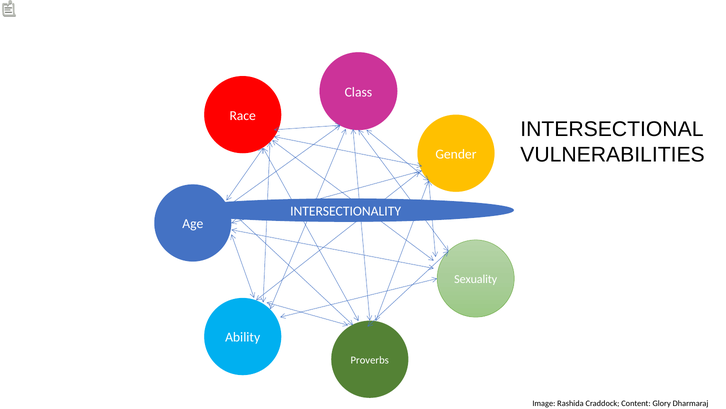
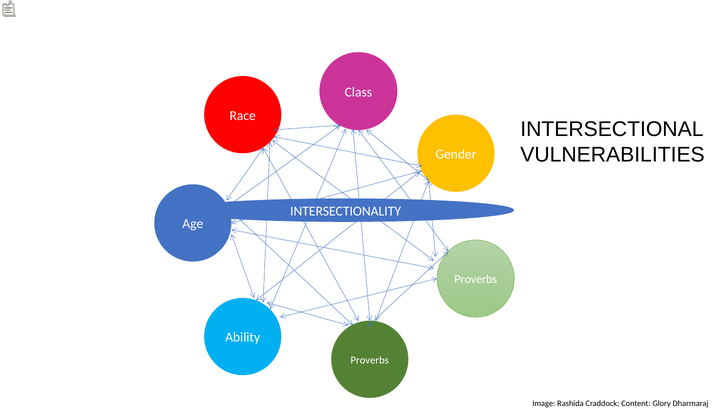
Sexuality at (476, 279): Sexuality -> Proverbs
